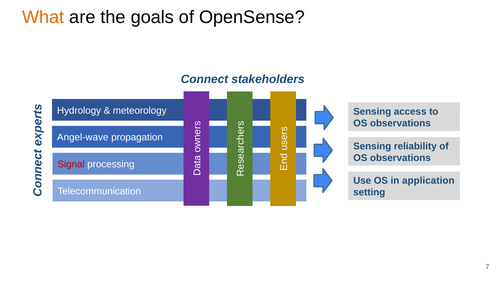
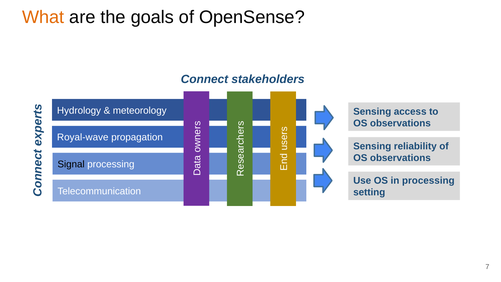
Angel-wave: Angel-wave -> Royal-wave
Signal colour: red -> black
in application: application -> processing
